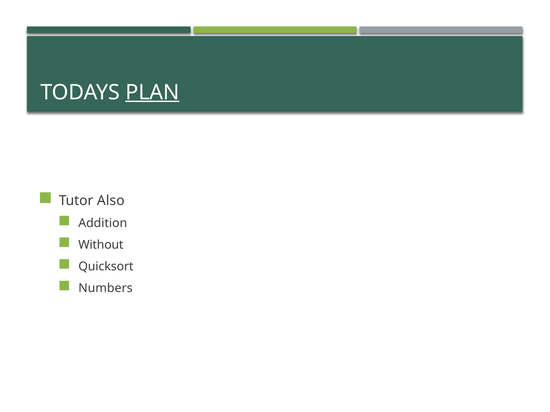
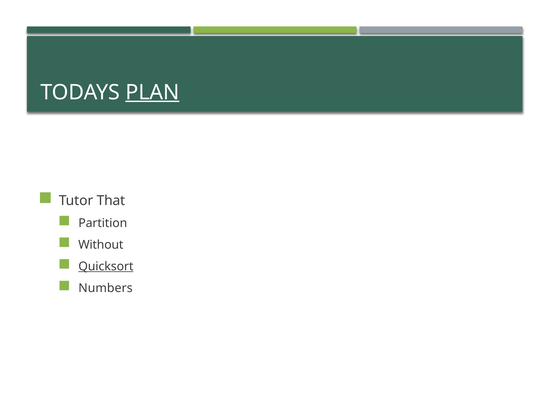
Also: Also -> That
Addition: Addition -> Partition
Quicksort underline: none -> present
